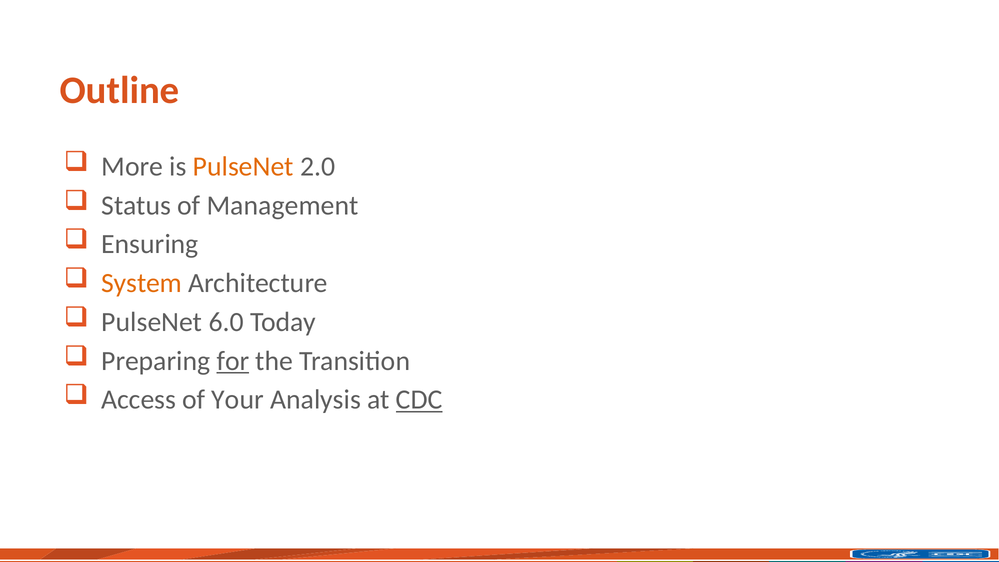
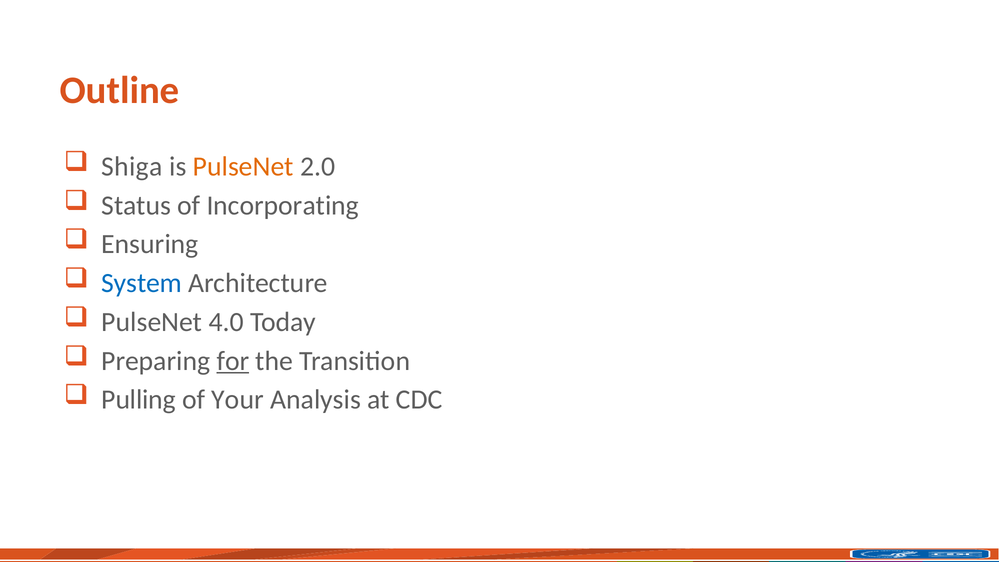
More: More -> Shiga
Management: Management -> Incorporating
System colour: orange -> blue
6.0: 6.0 -> 4.0
Access: Access -> Pulling
CDC underline: present -> none
